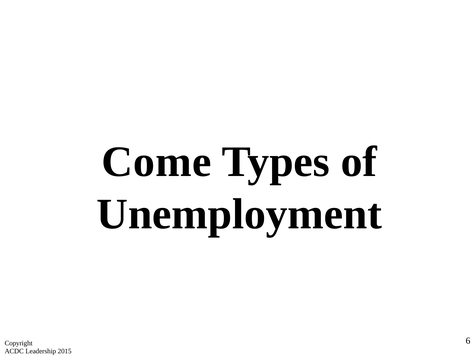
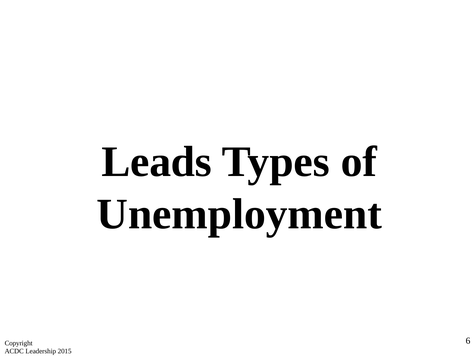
Come: Come -> Leads
